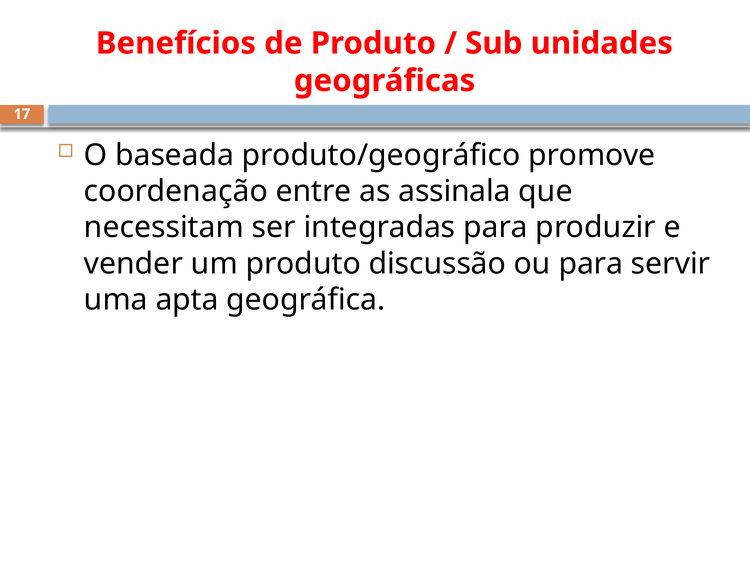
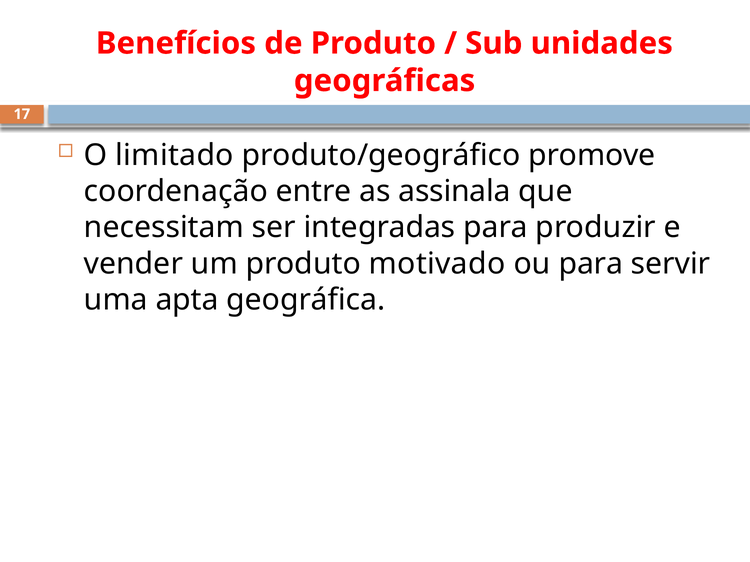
baseada: baseada -> limitado
discussão: discussão -> motivado
